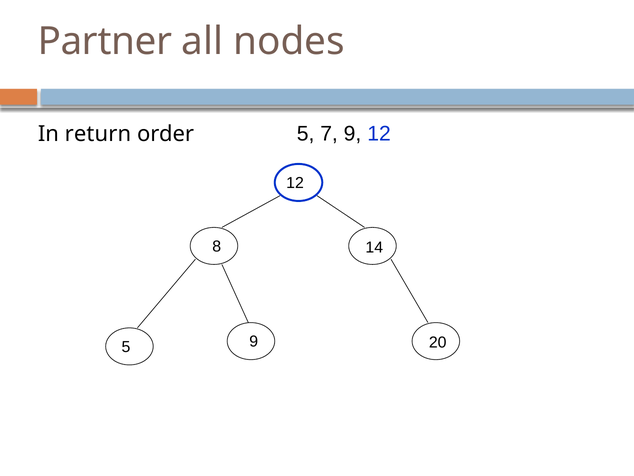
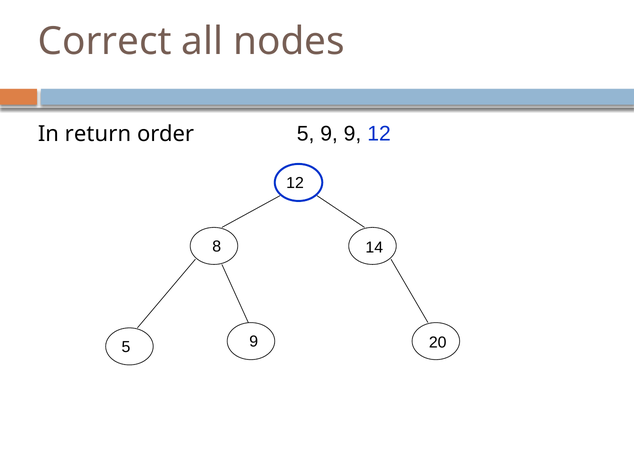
Partner: Partner -> Correct
7 at (329, 134): 7 -> 9
